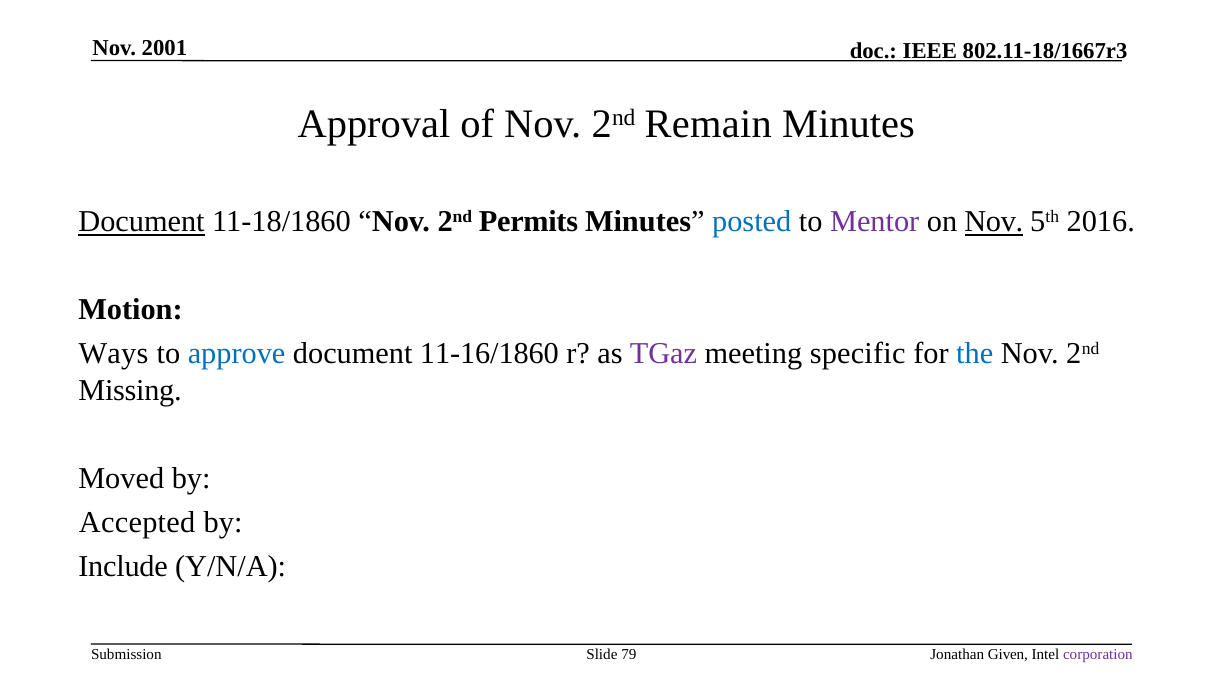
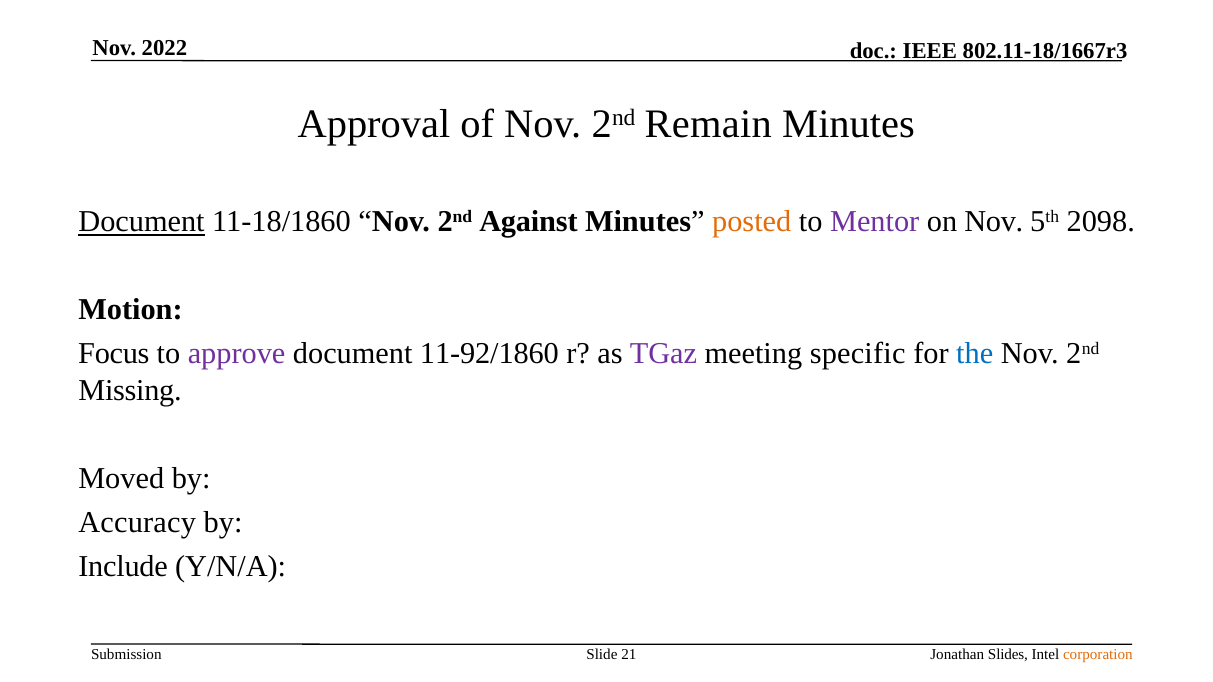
2001: 2001 -> 2022
Permits: Permits -> Against
posted colour: blue -> orange
Nov at (994, 222) underline: present -> none
2016: 2016 -> 2098
Ways: Ways -> Focus
approve colour: blue -> purple
11-16/1860: 11-16/1860 -> 11-92/1860
Accepted: Accepted -> Accuracy
79: 79 -> 21
Given: Given -> Slides
corporation colour: purple -> orange
